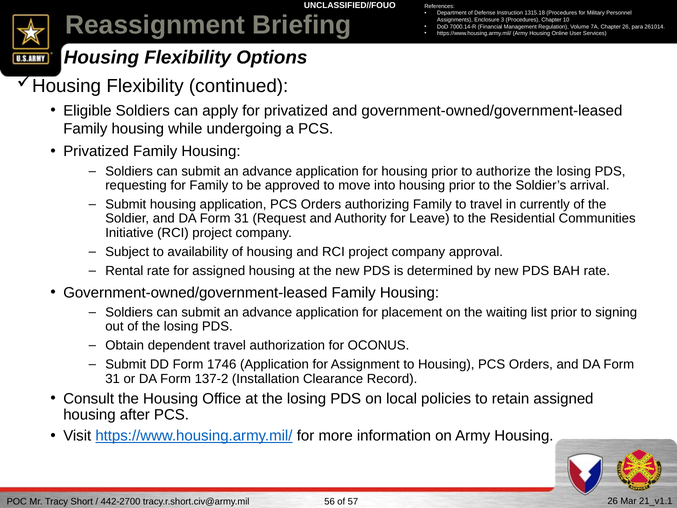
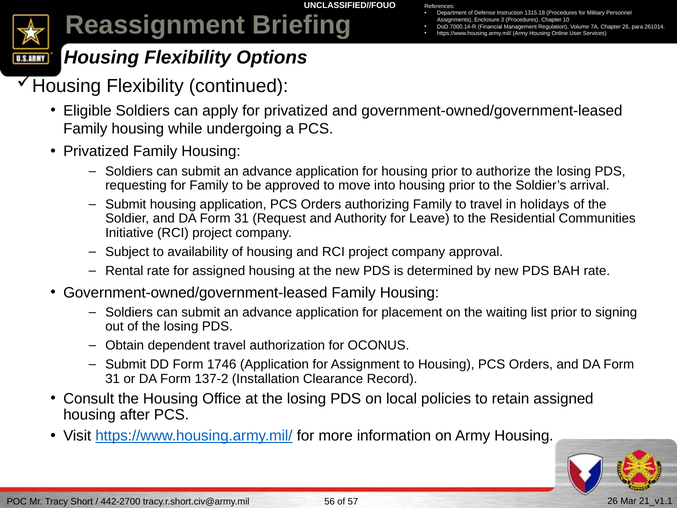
currently: currently -> holidays
